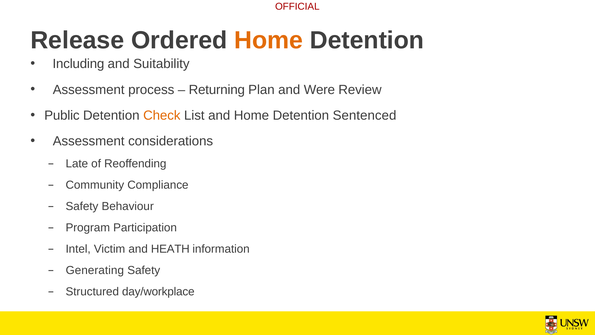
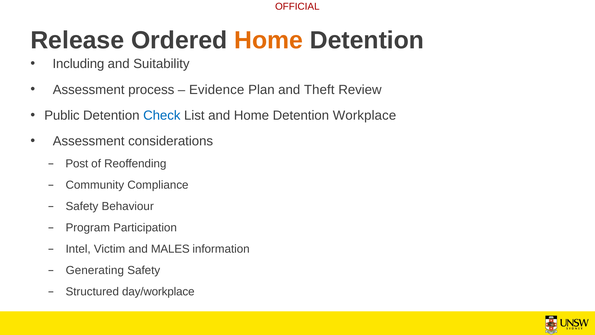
Returning: Returning -> Evidence
Were: Were -> Theft
Check colour: orange -> blue
Sentenced: Sentenced -> Workplace
Late: Late -> Post
HEATH: HEATH -> MALES
